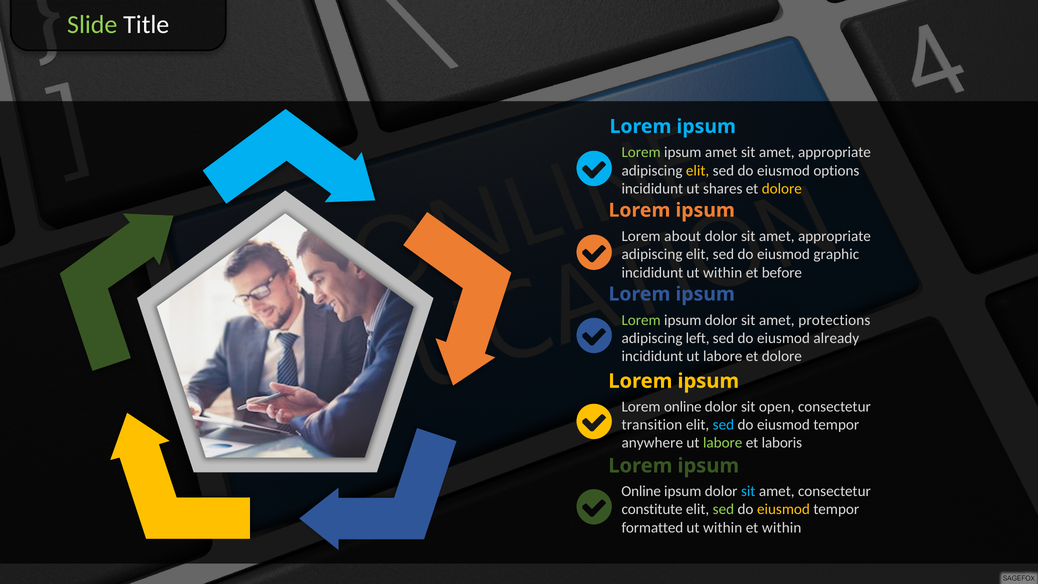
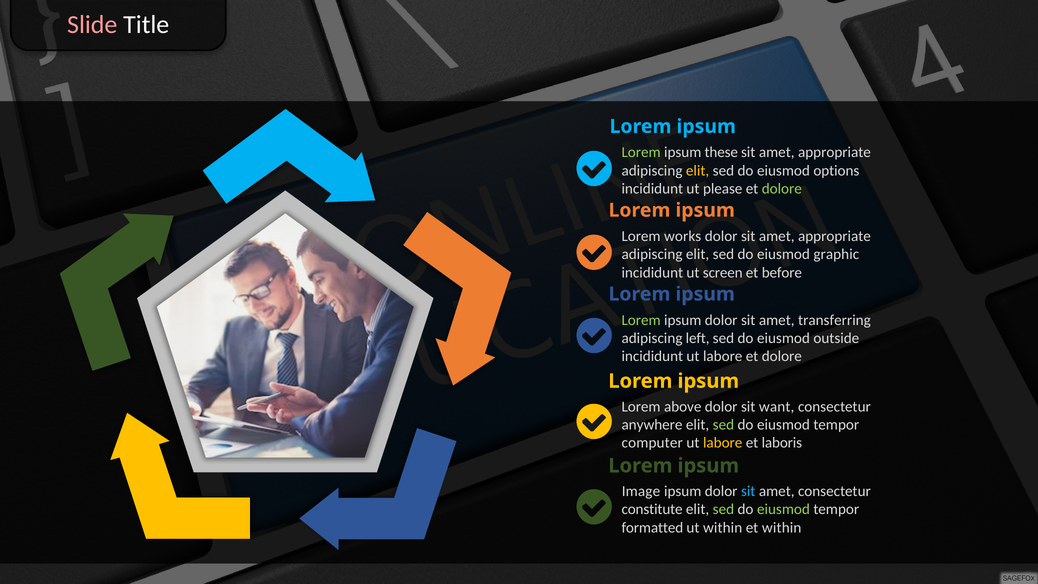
Slide colour: light green -> pink
ipsum amet: amet -> these
shares: shares -> please
dolore at (782, 189) colour: yellow -> light green
about: about -> works
incididunt ut within: within -> screen
protections: protections -> transferring
already: already -> outside
Lorem online: online -> above
open: open -> want
transition: transition -> anywhere
sed at (723, 425) colour: light blue -> light green
anywhere: anywhere -> computer
labore at (723, 443) colour: light green -> yellow
Online at (641, 491): Online -> Image
eiusmod at (783, 509) colour: yellow -> light green
